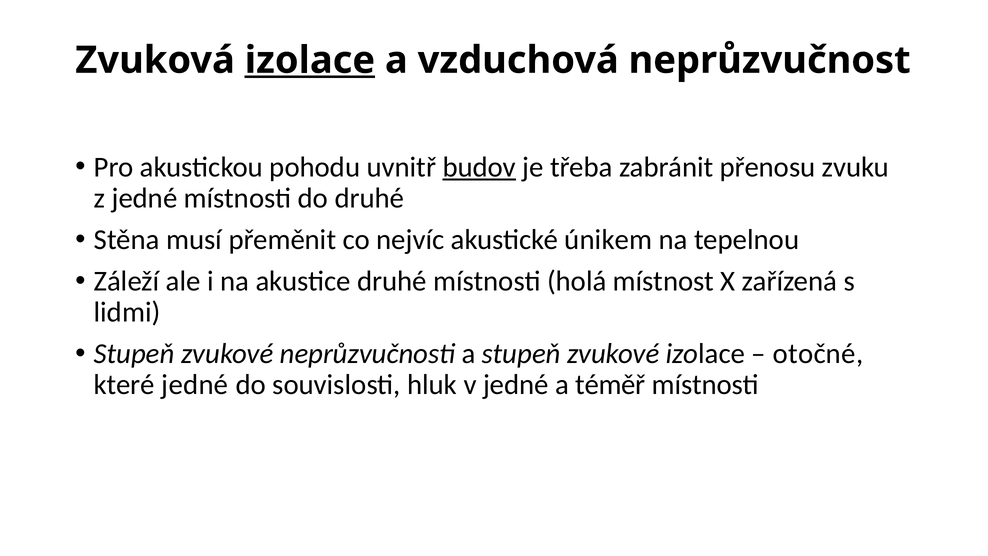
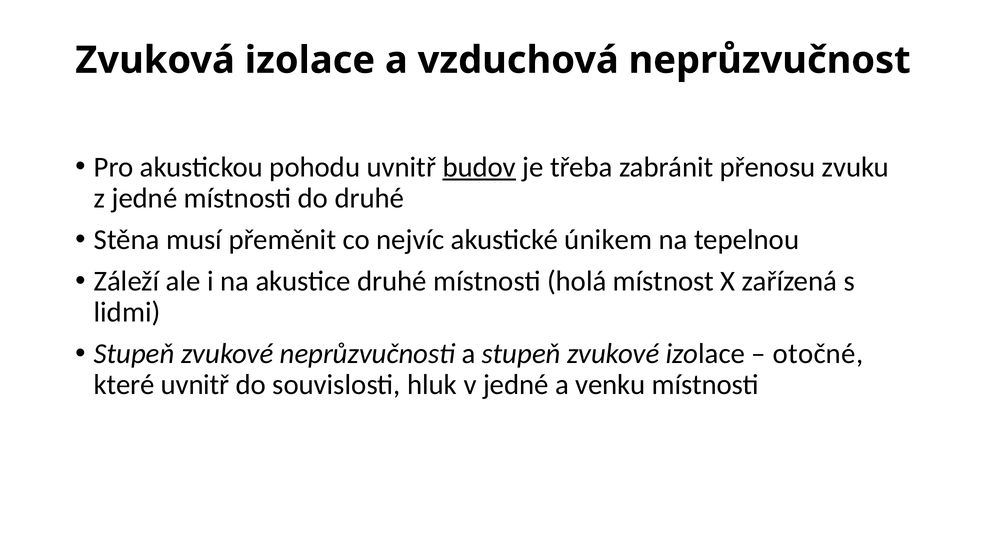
izolace at (310, 60) underline: present -> none
které jedné: jedné -> uvnitř
téměř: téměř -> venku
